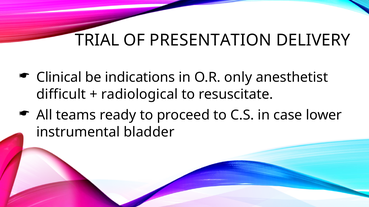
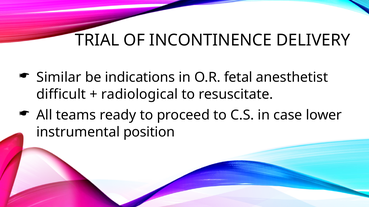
PRESENTATION: PRESENTATION -> INCONTINENCE
Clinical: Clinical -> Similar
only: only -> fetal
bladder: bladder -> position
